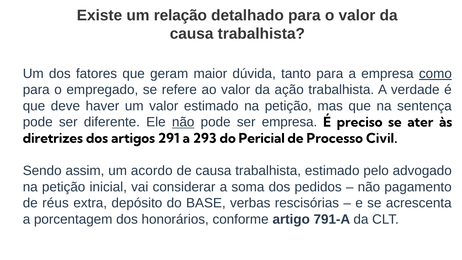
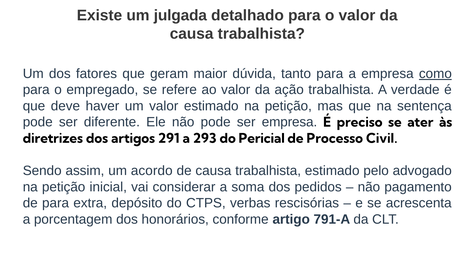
relação: relação -> julgada
não at (183, 122) underline: present -> none
de réus: réus -> para
BASE: BASE -> CTPS
